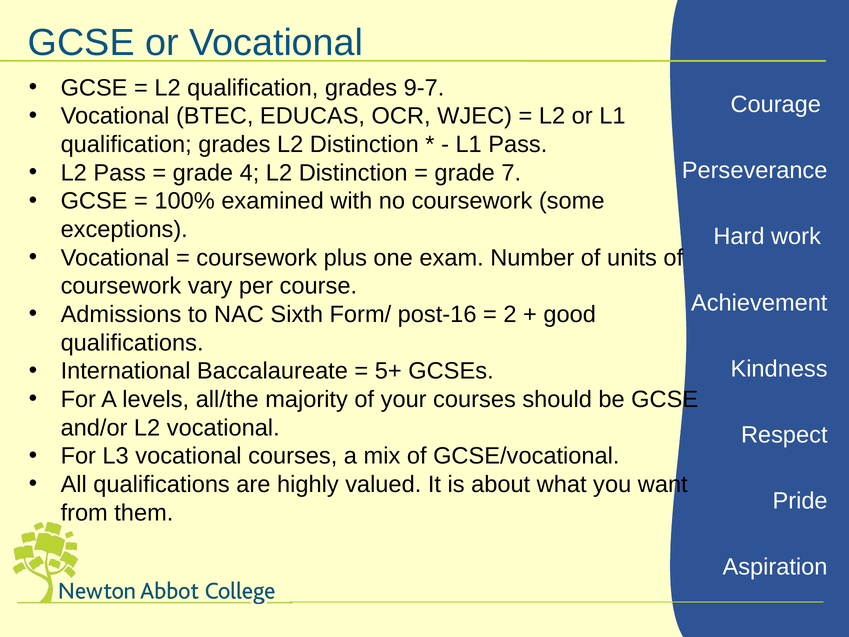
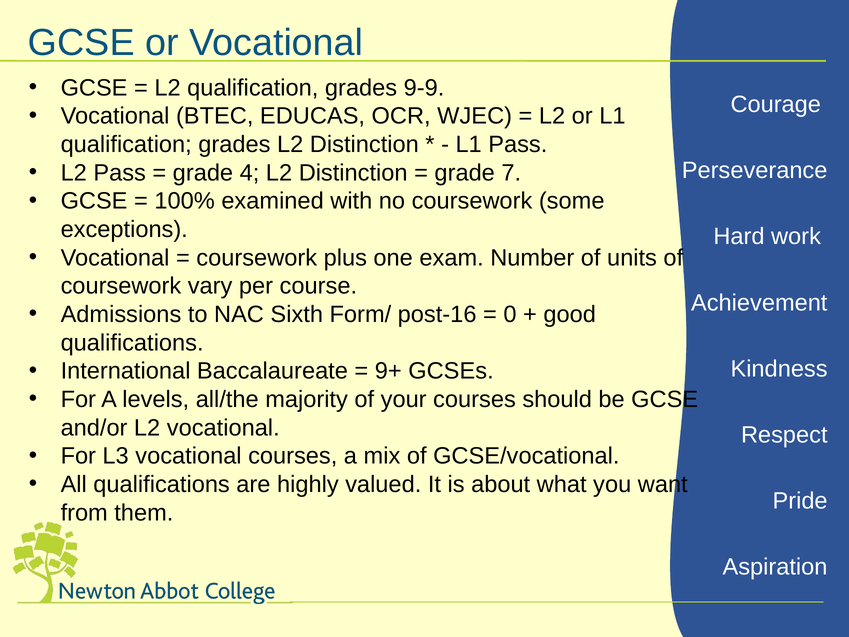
9-7: 9-7 -> 9-9
2: 2 -> 0
5+: 5+ -> 9+
